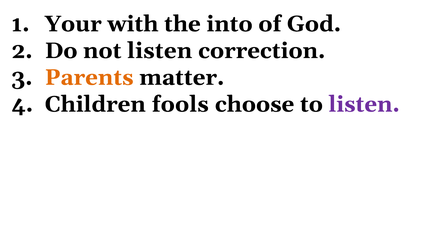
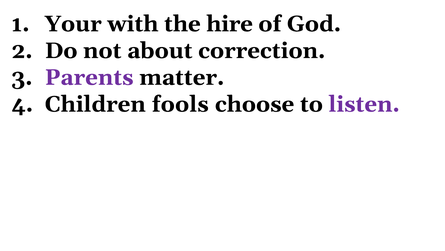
into: into -> hire
not listen: listen -> about
Parents colour: orange -> purple
